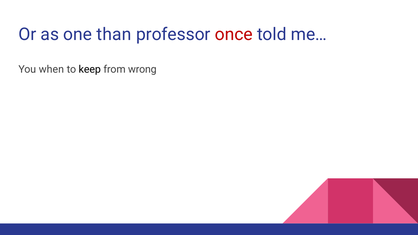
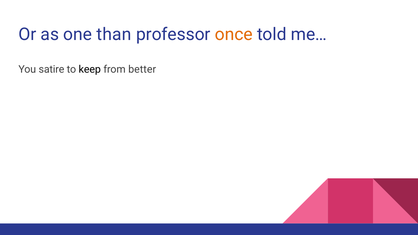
once colour: red -> orange
when: when -> satire
wrong: wrong -> better
